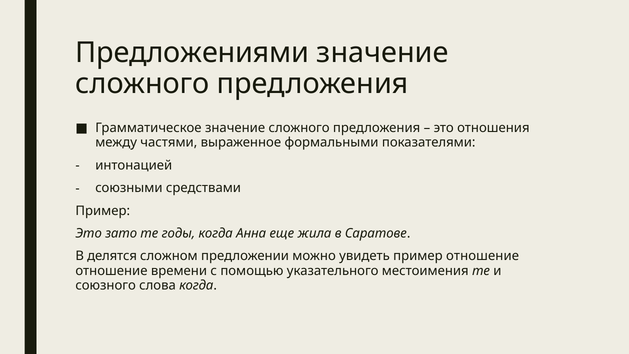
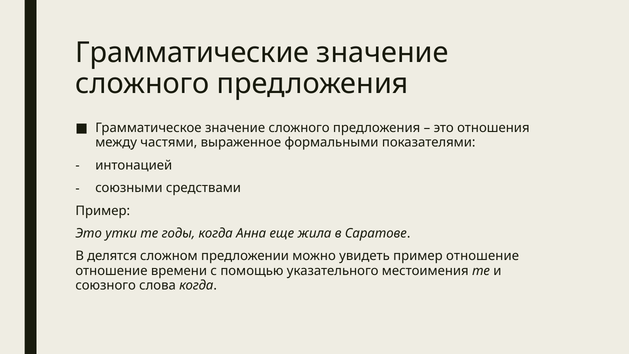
Предложениями: Предложениями -> Грамматические
зато: зато -> утки
